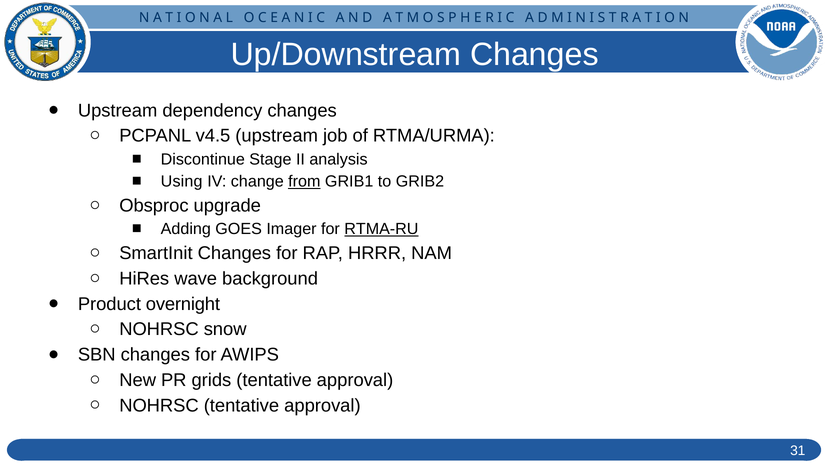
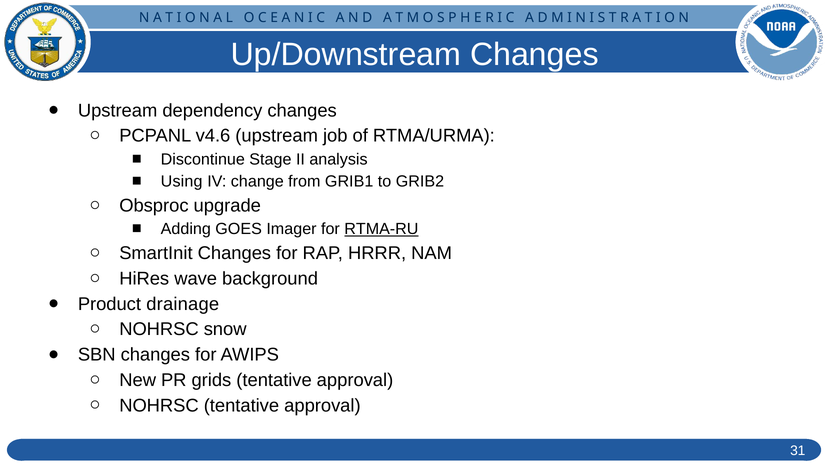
v4.5: v4.5 -> v4.6
from underline: present -> none
overnight: overnight -> drainage
